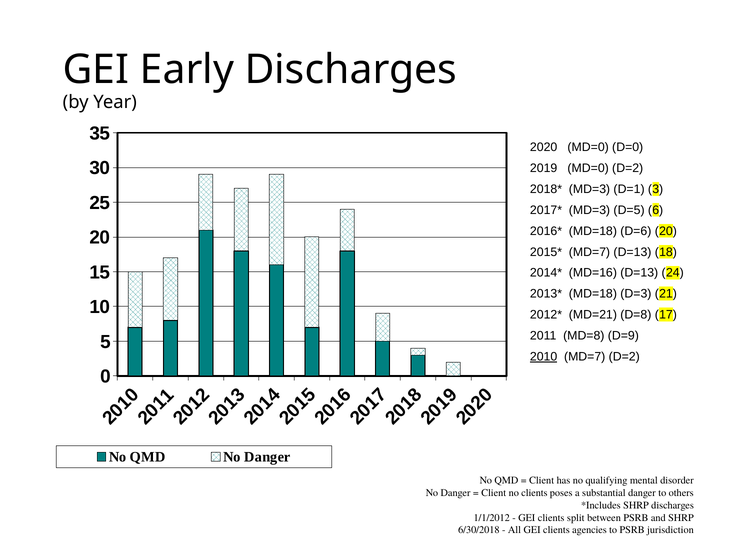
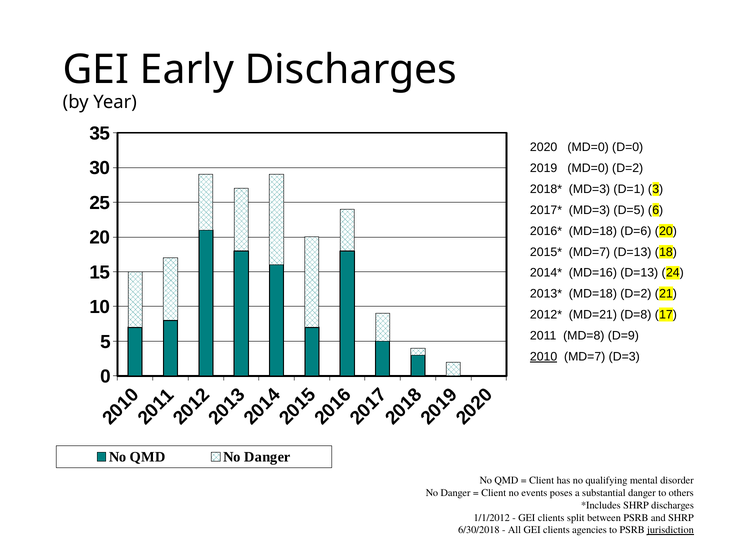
MD=18 D=3: D=3 -> D=2
MD=7 D=2: D=2 -> D=3
no clients: clients -> events
jurisdiction underline: none -> present
